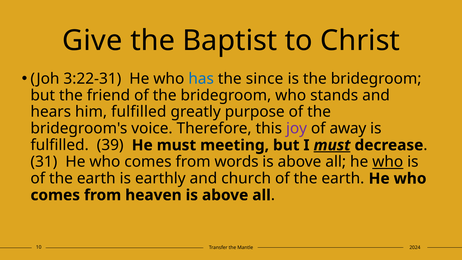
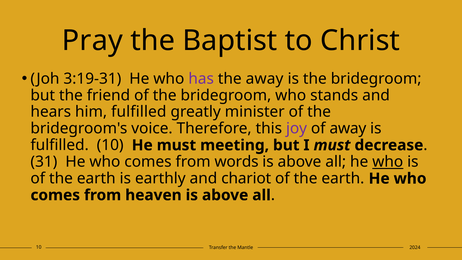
Give: Give -> Pray
3:22-31: 3:22-31 -> 3:19-31
has colour: blue -> purple
the since: since -> away
purpose: purpose -> minister
fulfilled 39: 39 -> 10
must at (332, 145) underline: present -> none
church: church -> chariot
